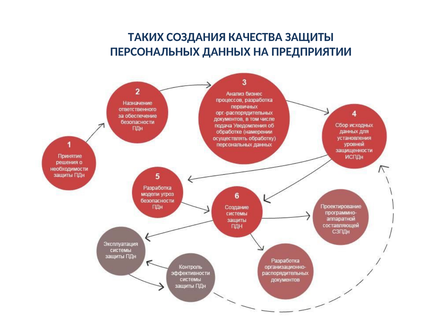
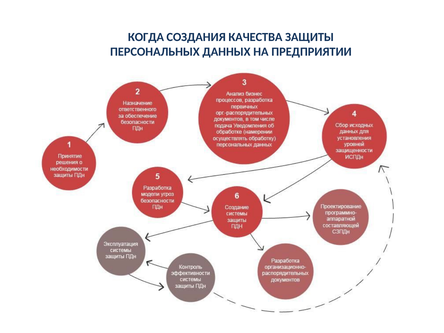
ТАКИХ: ТАКИХ -> КОГДА
